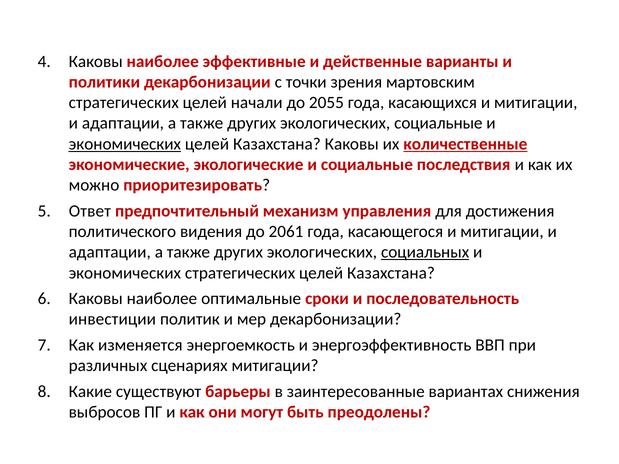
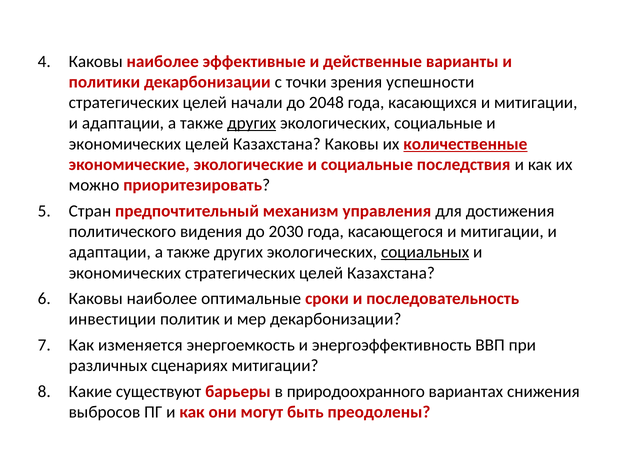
мартовским: мартовским -> успешности
2055: 2055 -> 2048
других at (252, 123) underline: none -> present
экономических at (125, 144) underline: present -> none
Ответ: Ответ -> Стран
2061: 2061 -> 2030
заинтересованные: заинтересованные -> природоохранного
